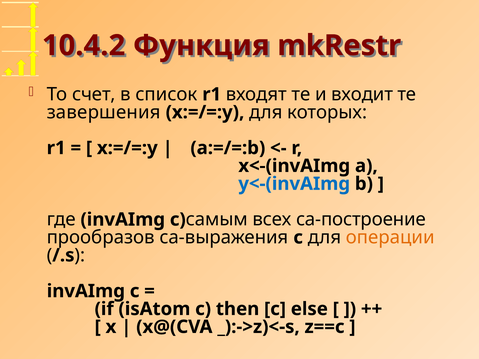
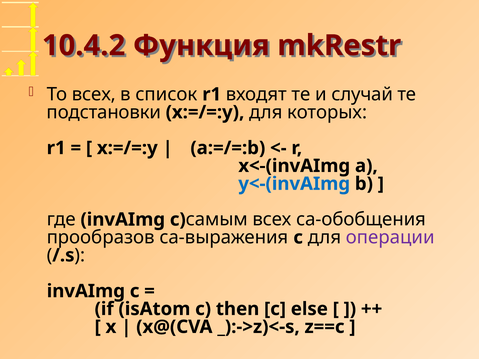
То счет: счет -> всех
входит: входит -> случай
завершения: завершения -> подстановки
ca-построениe: ca-построениe -> ca-обобщения
операции colour: orange -> purple
